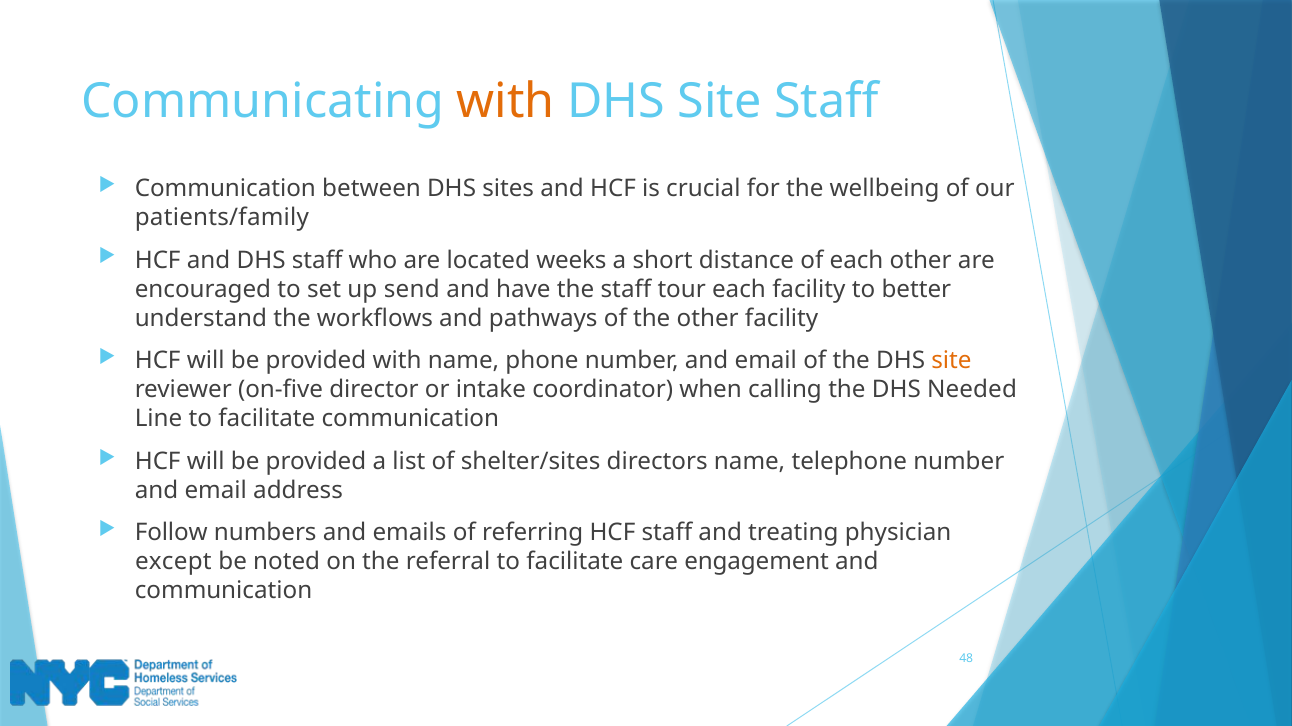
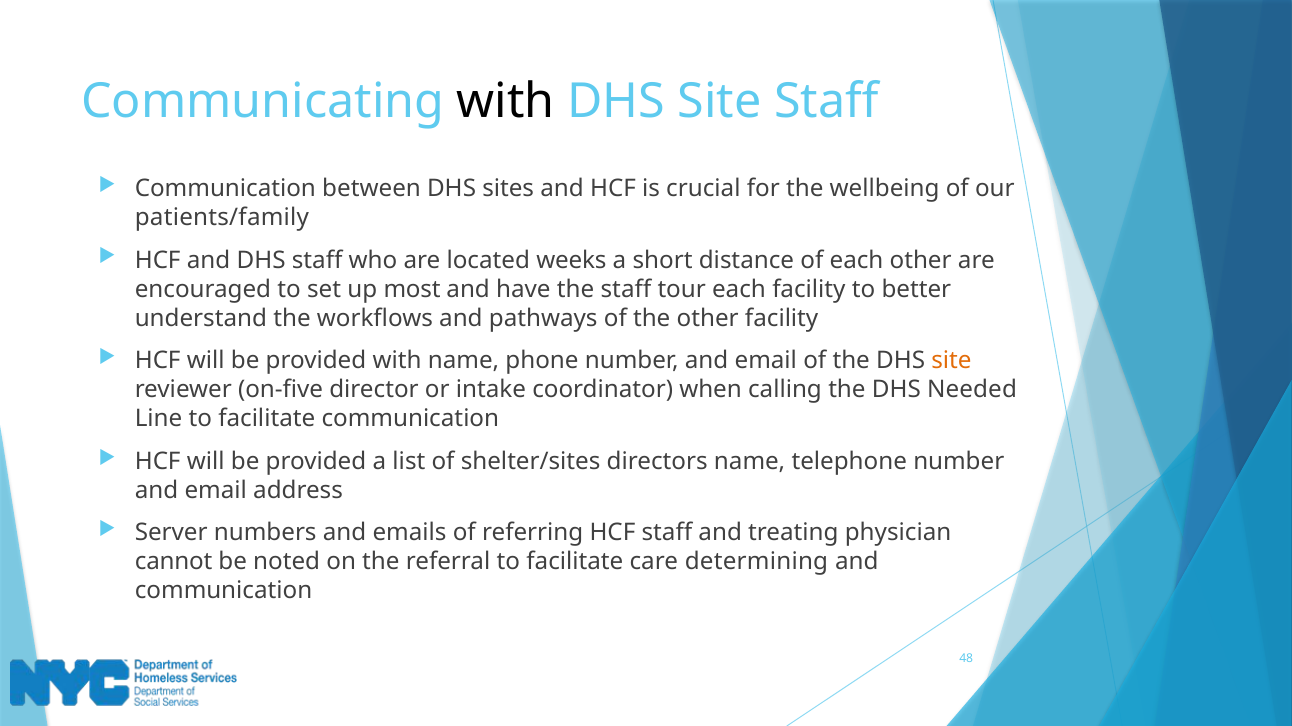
with at (506, 102) colour: orange -> black
send: send -> most
Follow: Follow -> Server
except: except -> cannot
engagement: engagement -> determining
